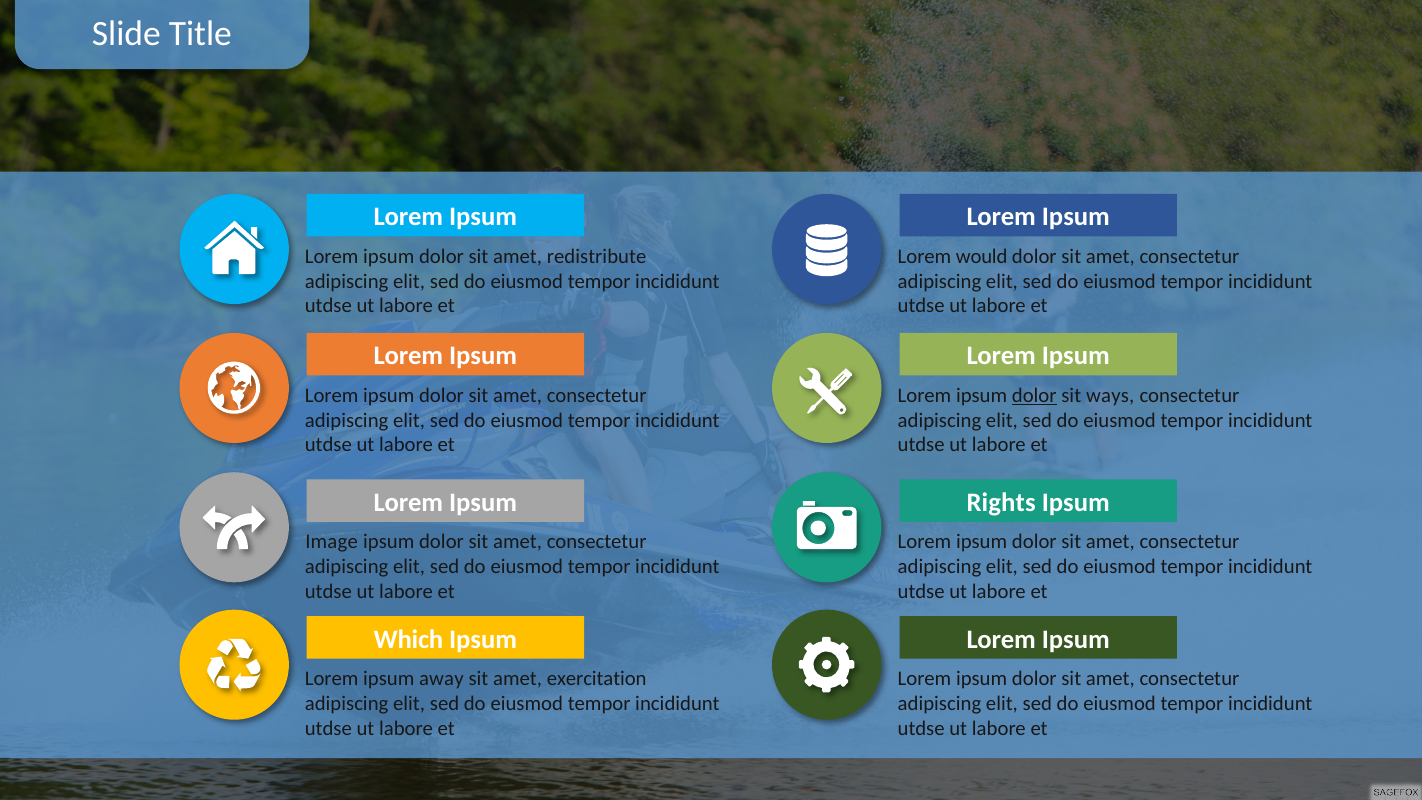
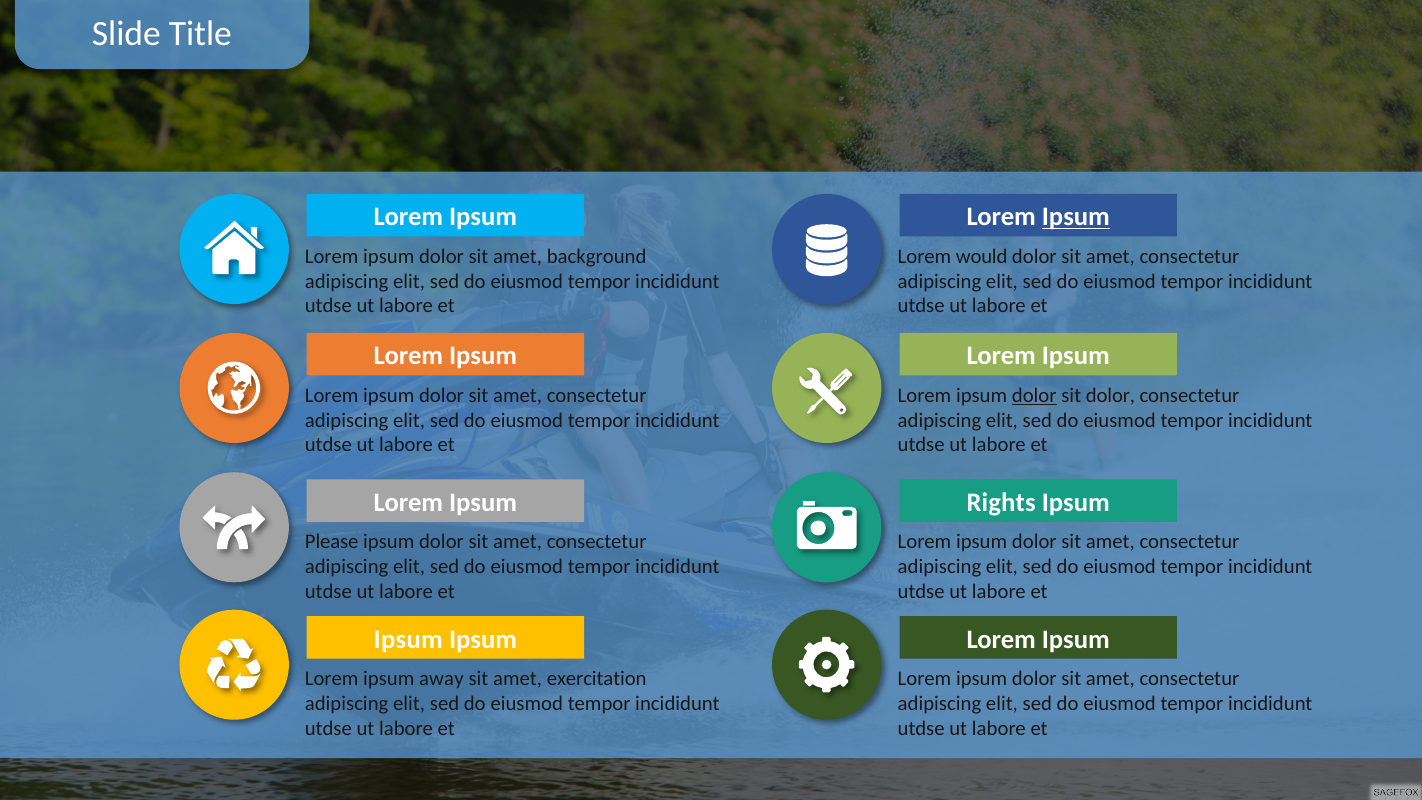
Ipsum at (1076, 217) underline: none -> present
redistribute: redistribute -> background
sit ways: ways -> dolor
Image: Image -> Please
Which at (409, 639): Which -> Ipsum
